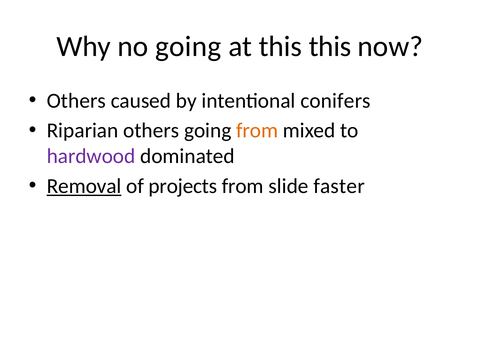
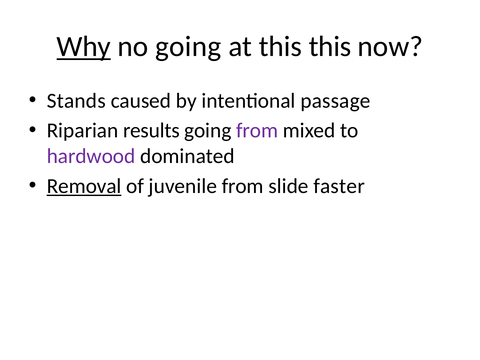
Why underline: none -> present
Others at (76, 101): Others -> Stands
conifers: conifers -> passage
Riparian others: others -> results
from at (257, 131) colour: orange -> purple
projects: projects -> juvenile
